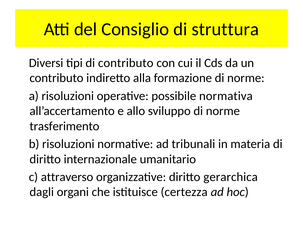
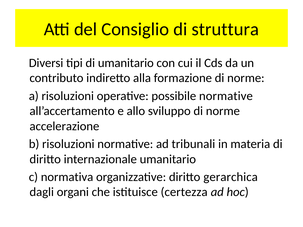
di contributo: contributo -> umanitario
possibile normativa: normativa -> normative
trasferimento: trasferimento -> accelerazione
attraverso: attraverso -> normativa
